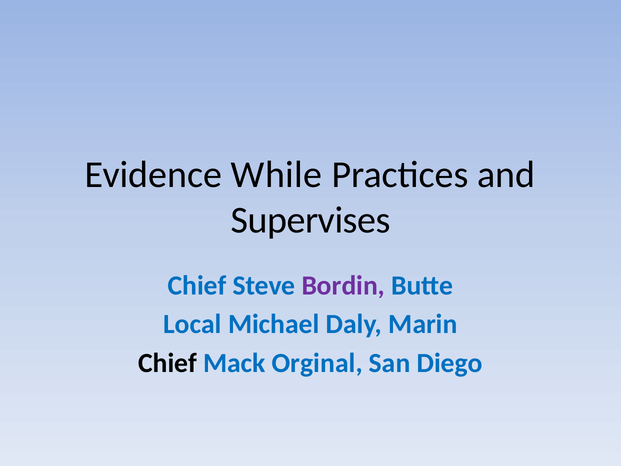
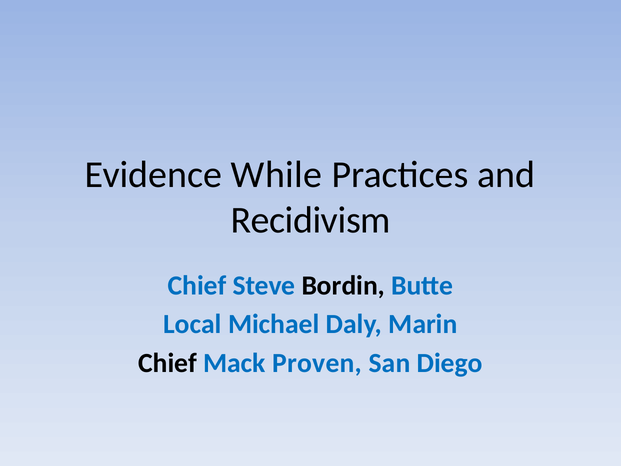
Supervises: Supervises -> Recidivism
Bordin colour: purple -> black
Orginal: Orginal -> Proven
